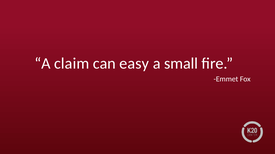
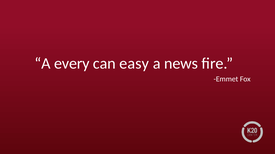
claim: claim -> every
small: small -> news
